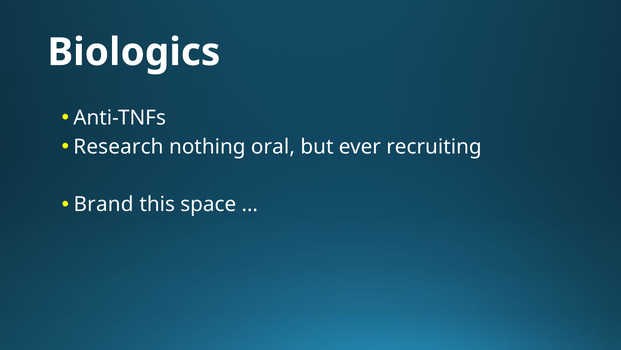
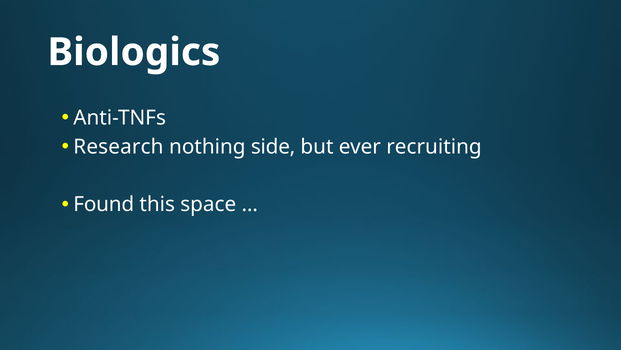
oral: oral -> side
Brand: Brand -> Found
